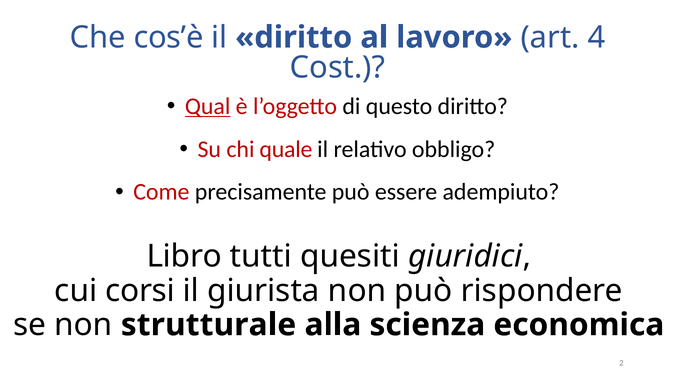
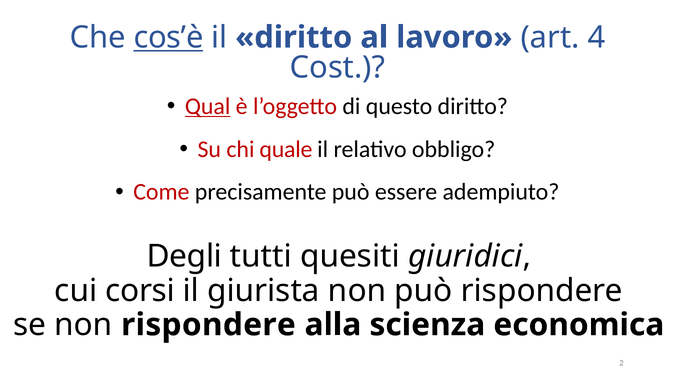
cos’è underline: none -> present
Libro: Libro -> Degli
non strutturale: strutturale -> rispondere
